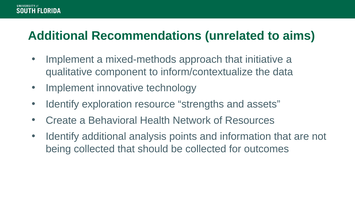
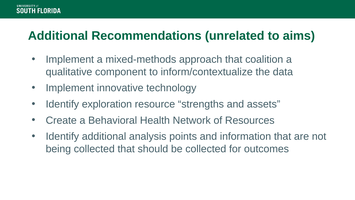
initiative: initiative -> coalition
